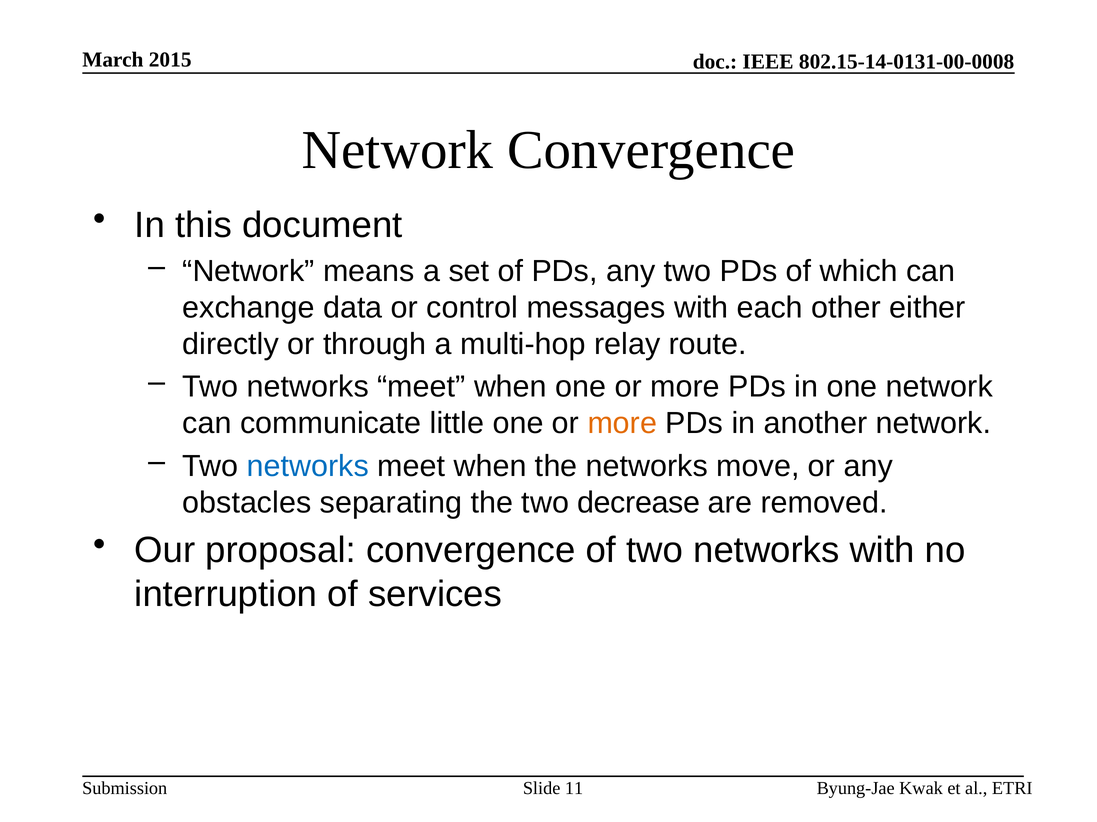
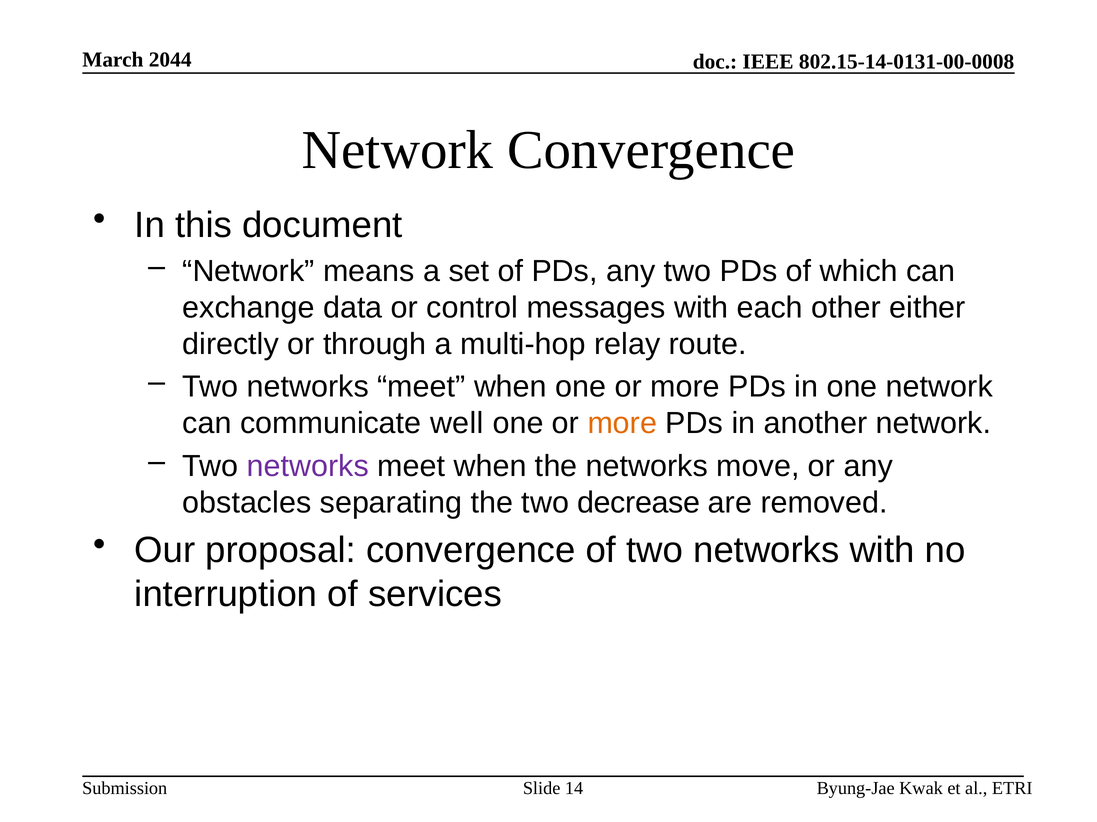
2015: 2015 -> 2044
little: little -> well
networks at (308, 466) colour: blue -> purple
11: 11 -> 14
